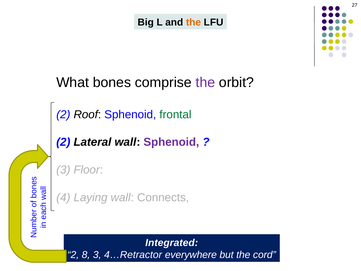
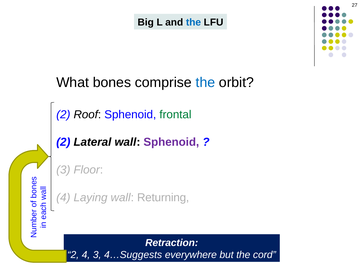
the at (193, 22) colour: orange -> blue
the at (205, 82) colour: purple -> blue
Connects: Connects -> Returning
Integrated: Integrated -> Retraction
2 8: 8 -> 4
4…Retractor: 4…Retractor -> 4…Suggests
